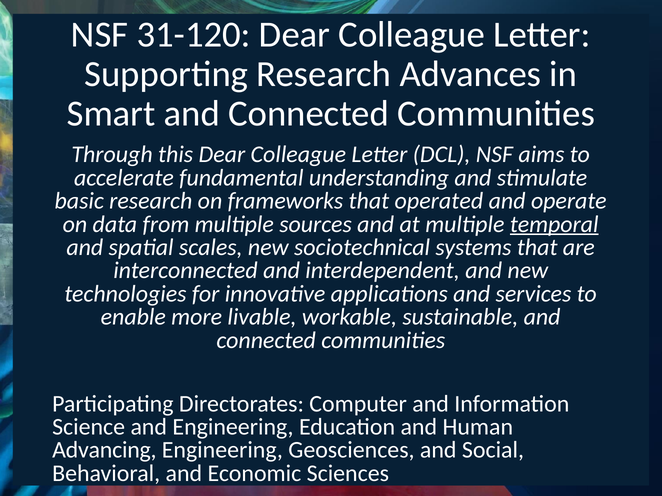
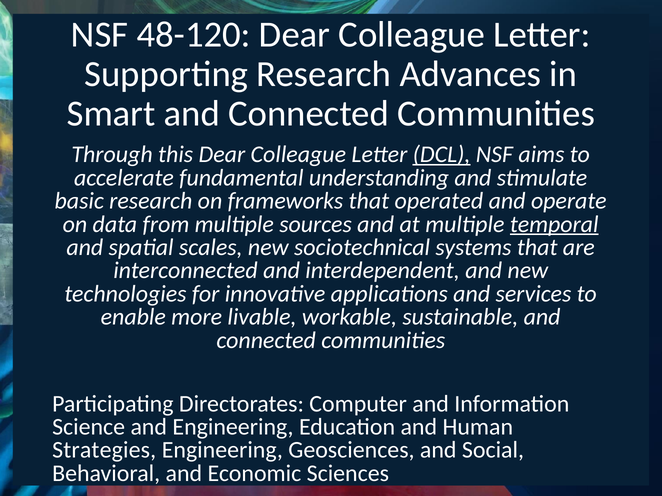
31-120: 31-120 -> 48-120
DCL underline: none -> present
Advancing: Advancing -> Strategies
